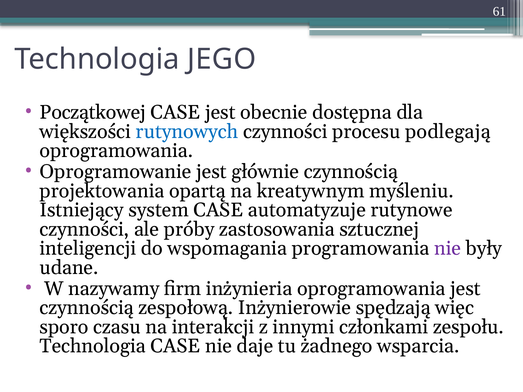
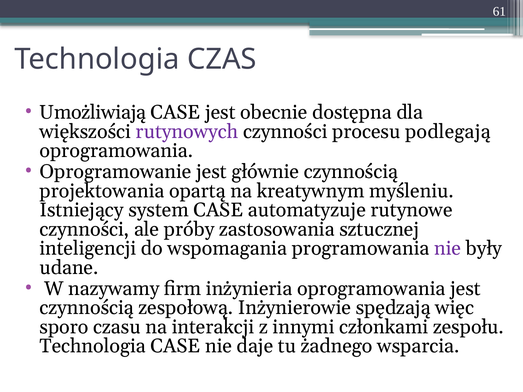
JEGO: JEGO -> CZAS
Początkowej: Początkowej -> Umożliwiają
rutynowych colour: blue -> purple
